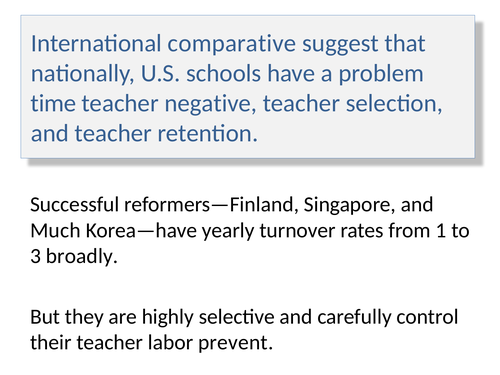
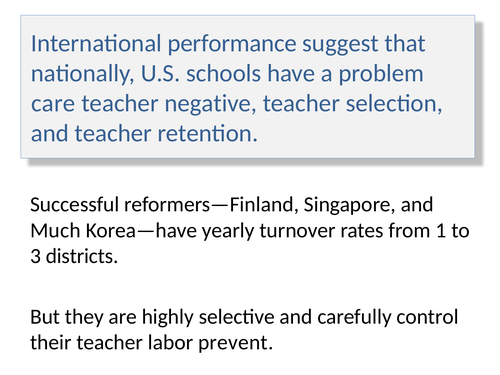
comparative: comparative -> performance
time: time -> care
broadly: broadly -> districts
